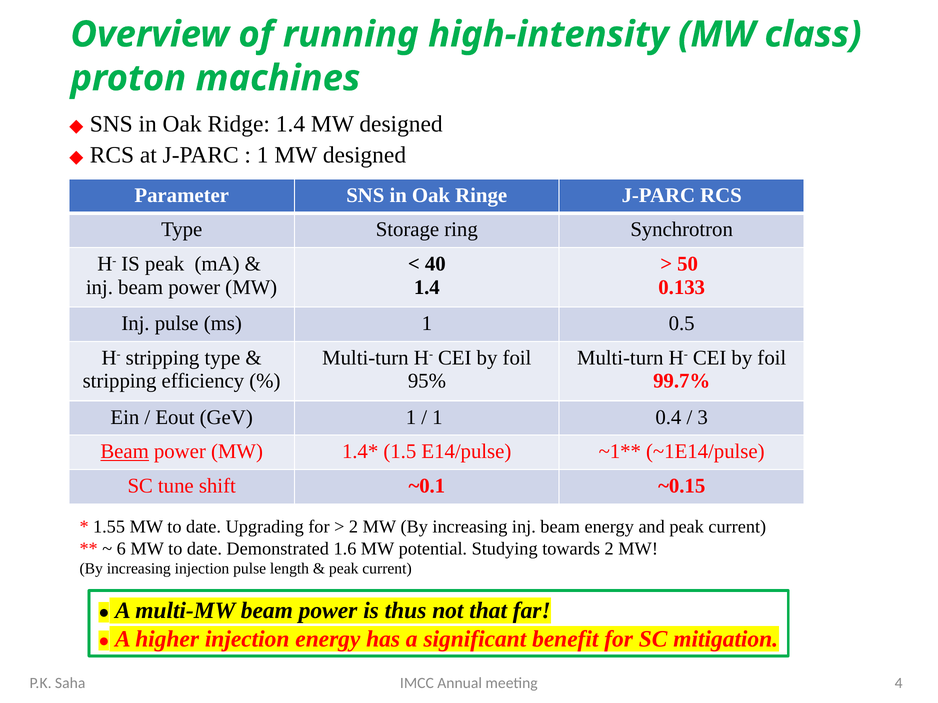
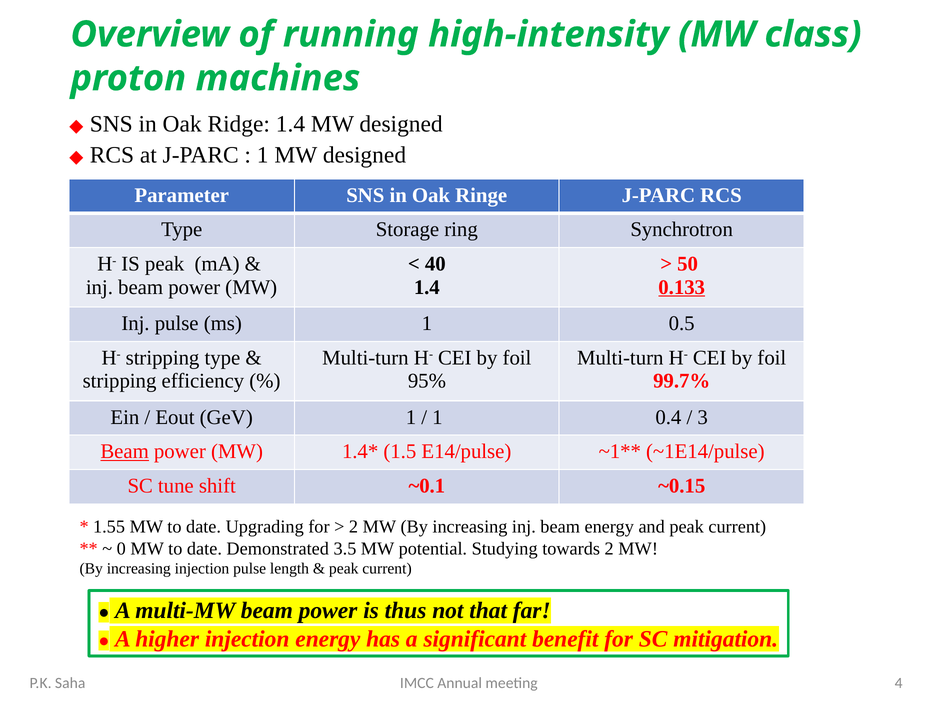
0.133 underline: none -> present
6: 6 -> 0
1.6: 1.6 -> 3.5
